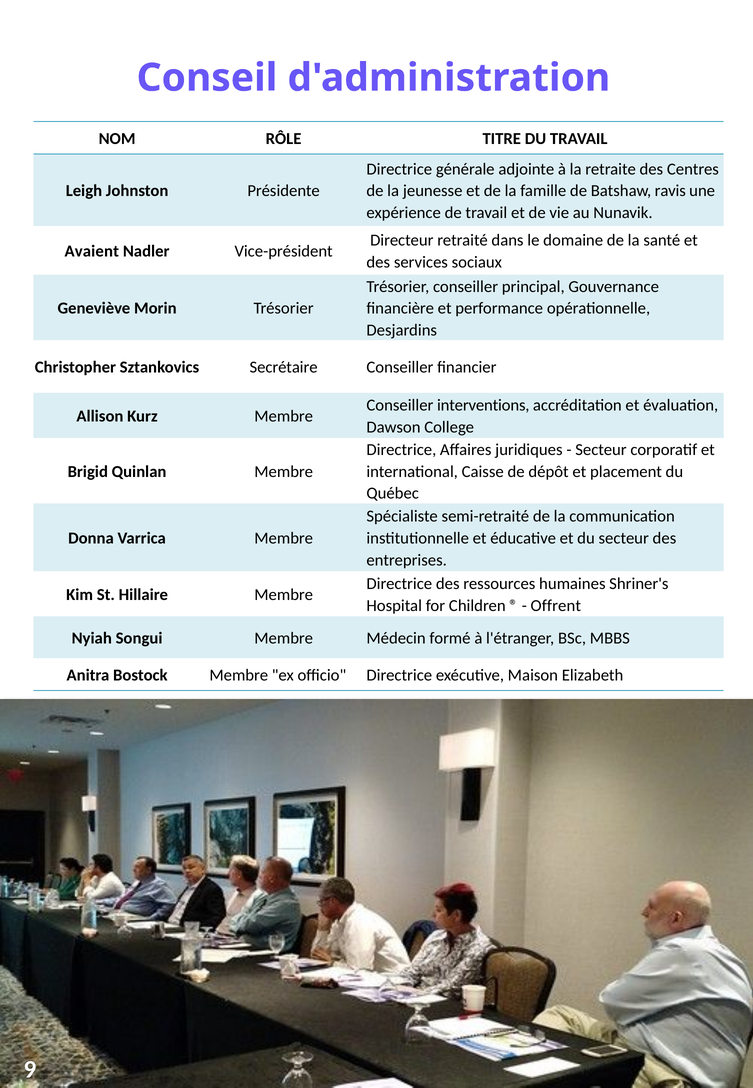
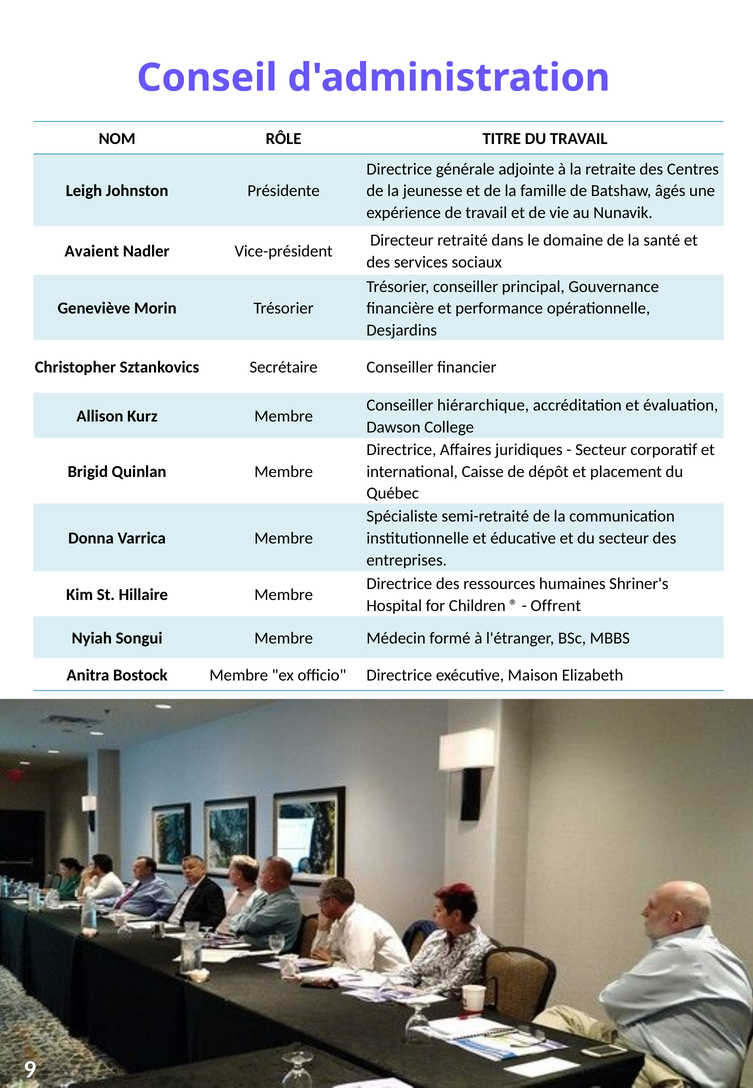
ravis: ravis -> âgés
interventions: interventions -> hiérarchique
